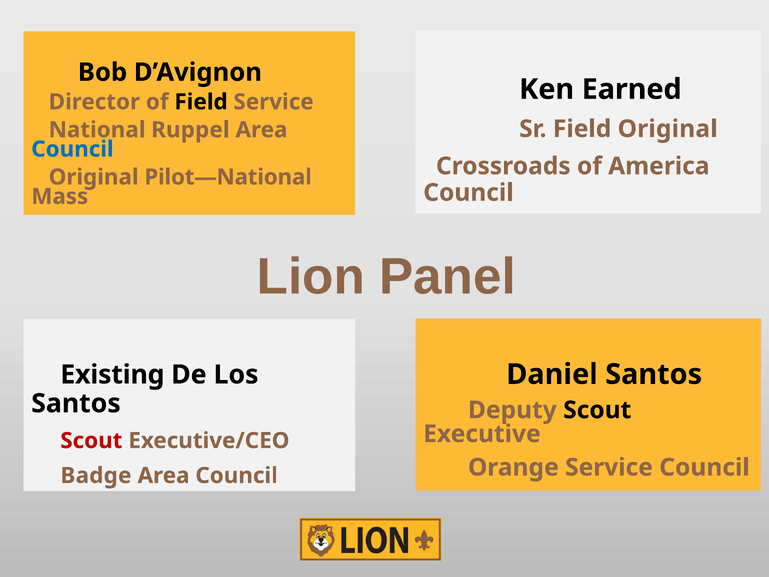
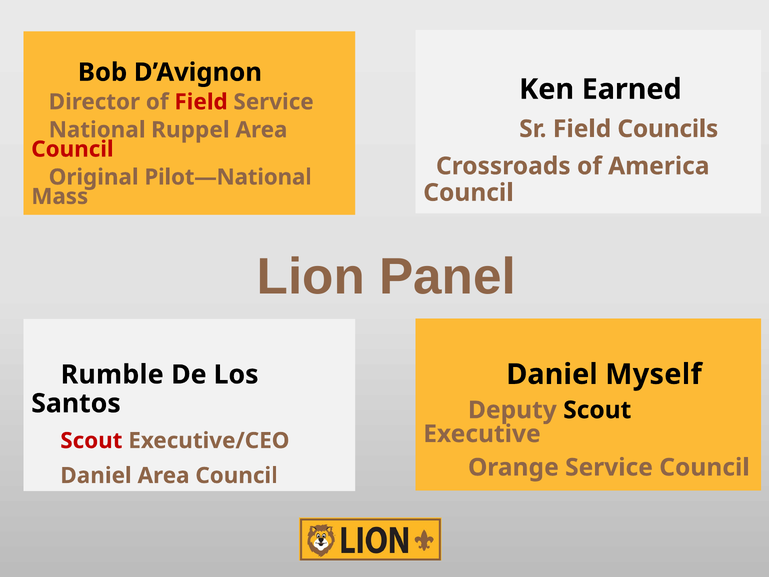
Field at (201, 102) colour: black -> red
Field Original: Original -> Councils
Council at (72, 149) colour: blue -> red
Daniel Santos: Santos -> Myself
Existing: Existing -> Rumble
Badge at (96, 475): Badge -> Daniel
